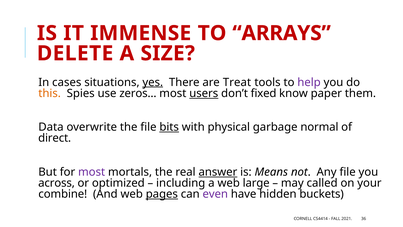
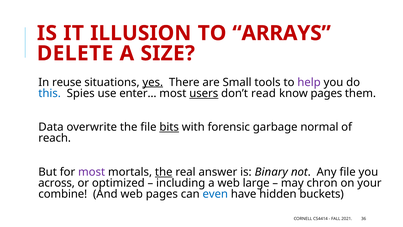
IMMENSE: IMMENSE -> ILLUSION
cases: cases -> reuse
Treat: Treat -> Small
this colour: orange -> blue
zeros…: zeros… -> enter…
fixed: fixed -> read
know paper: paper -> pages
physical: physical -> forensic
direct: direct -> reach
the at (164, 172) underline: none -> present
answer underline: present -> none
Means: Means -> Binary
called: called -> chron
pages at (162, 194) underline: present -> none
even colour: purple -> blue
